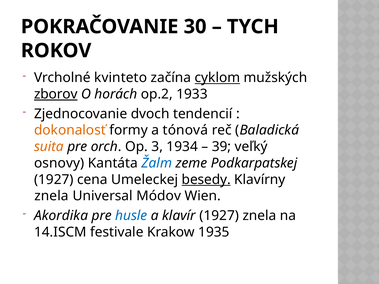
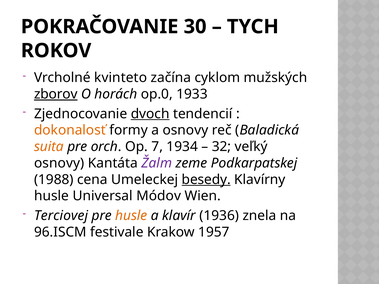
cyklom underline: present -> none
op.2: op.2 -> op.0
dvoch underline: none -> present
a tónová: tónová -> osnovy
3: 3 -> 7
39: 39 -> 32
Žalm colour: blue -> purple
1927 at (54, 180): 1927 -> 1988
znela at (51, 196): znela -> husle
Akordika: Akordika -> Terciovej
husle at (131, 216) colour: blue -> orange
klavír 1927: 1927 -> 1936
14.ISCM: 14.ISCM -> 96.ISCM
1935: 1935 -> 1957
